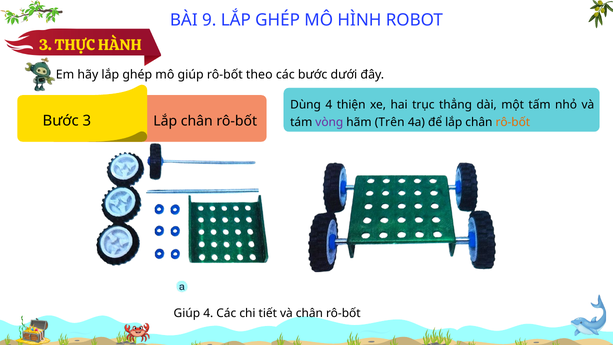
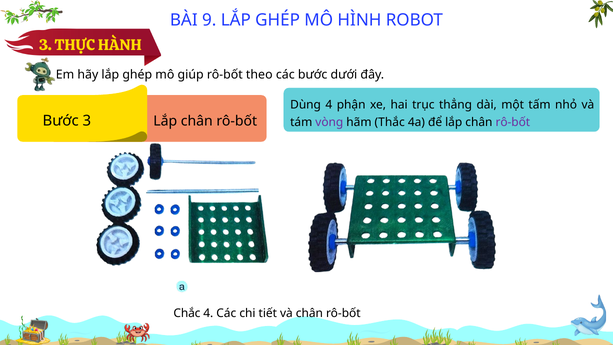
thiện: thiện -> phận
Trên: Trên -> Thắc
rô-bốt at (513, 122) colour: orange -> purple
Giúp at (187, 313): Giúp -> Chắc
